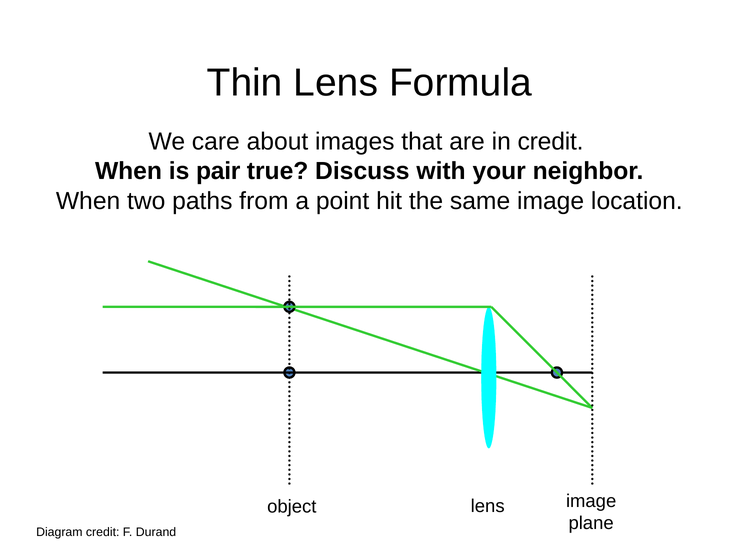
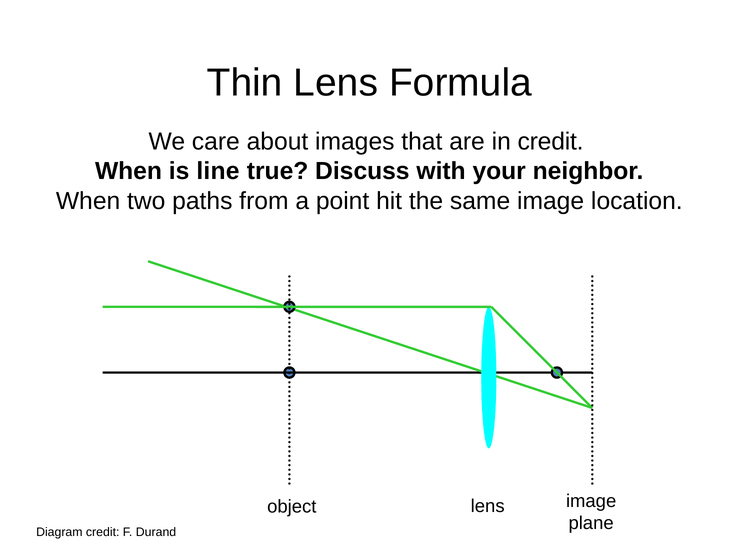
pair: pair -> line
